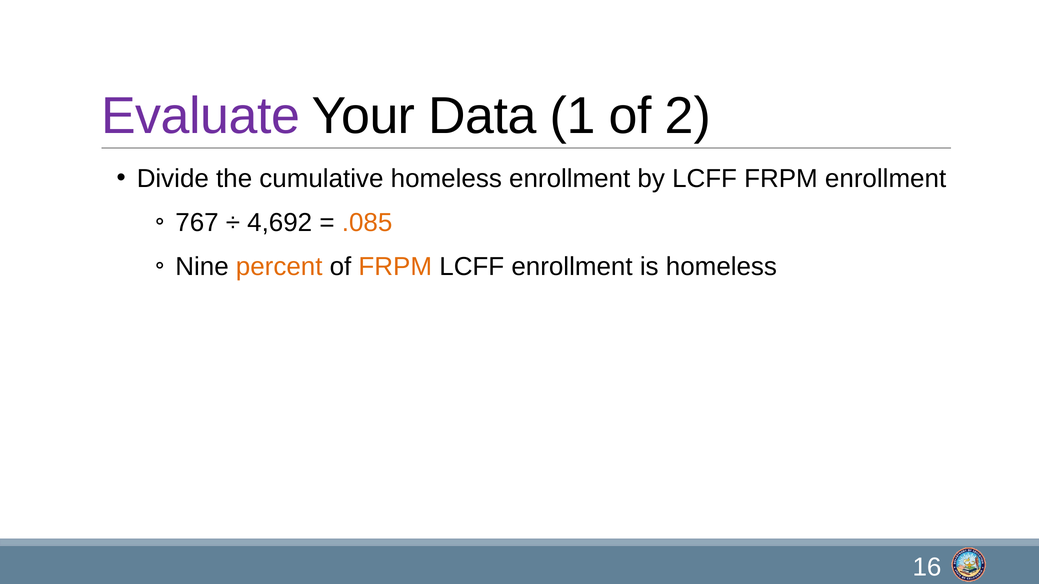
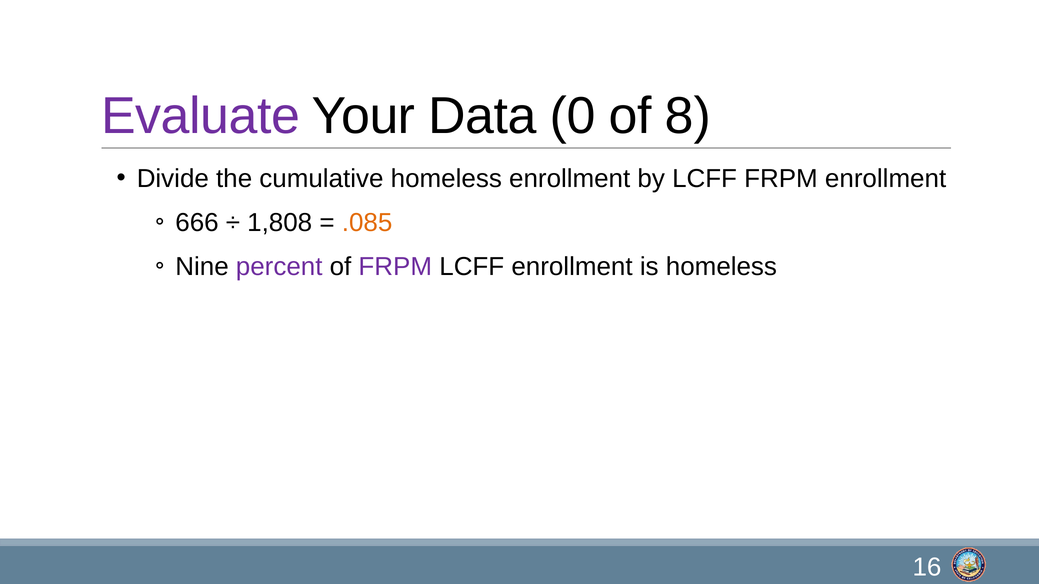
1: 1 -> 0
2: 2 -> 8
767: 767 -> 666
4,692: 4,692 -> 1,808
percent colour: orange -> purple
FRPM at (395, 267) colour: orange -> purple
